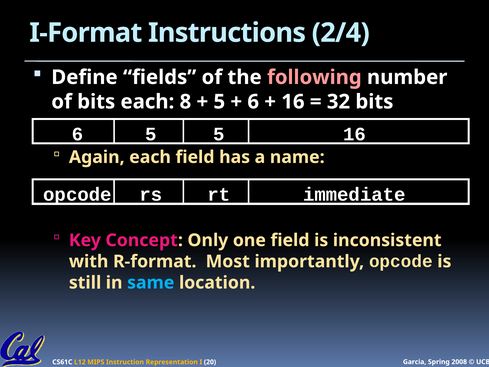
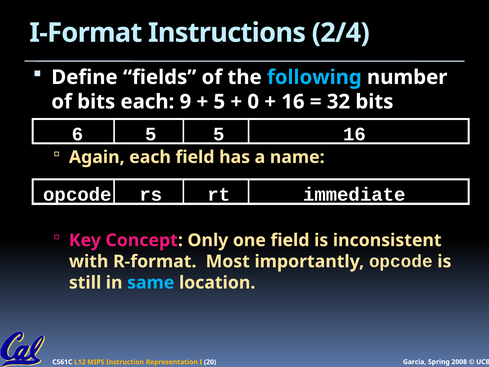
following colour: pink -> light blue
8: 8 -> 9
6 at (253, 102): 6 -> 0
